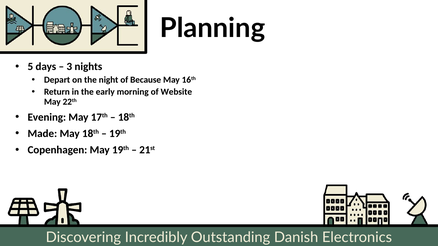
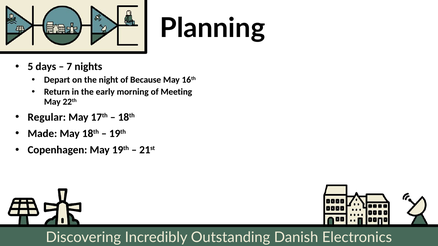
3: 3 -> 7
Website: Website -> Meeting
Evening: Evening -> Regular
